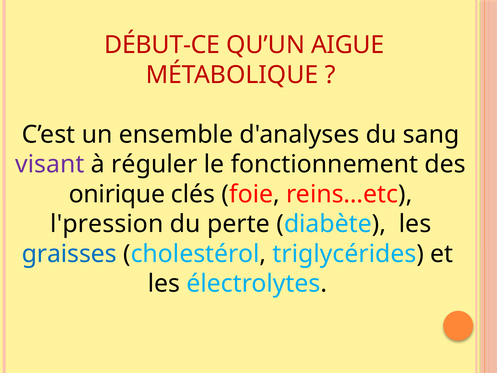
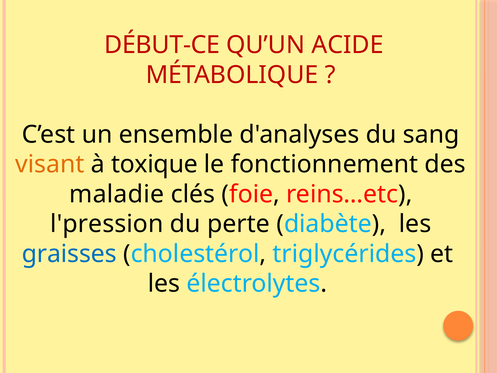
AIGUE: AIGUE -> ACIDE
visant colour: purple -> orange
réguler: réguler -> toxique
onirique: onirique -> maladie
